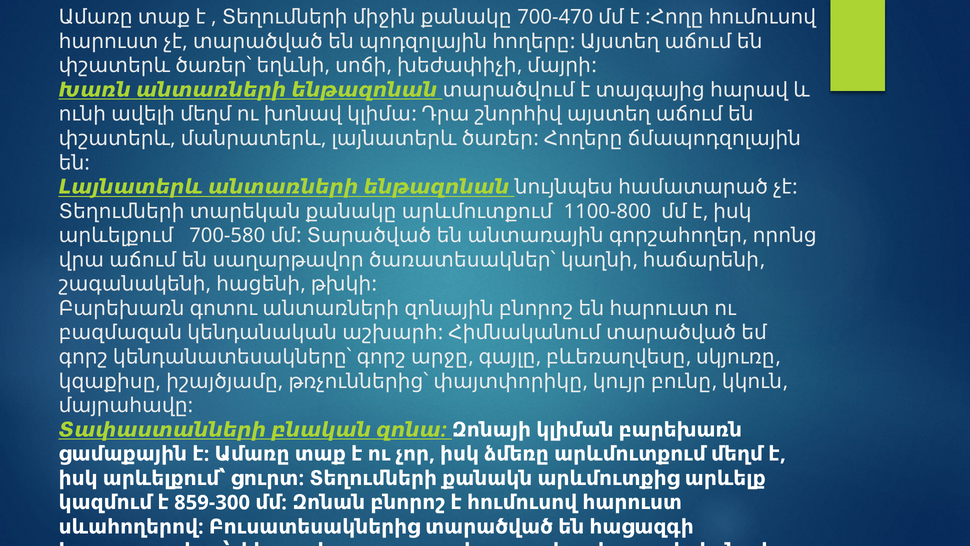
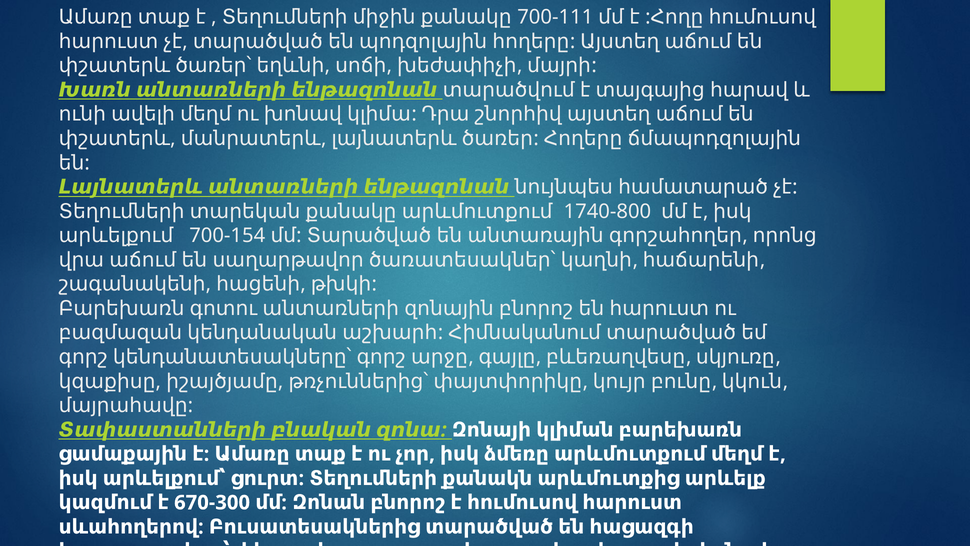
700-470: 700-470 -> 700-111
1100-800: 1100-800 -> 1740-800
700-580: 700-580 -> 700-154
859-300: 859-300 -> 670-300
